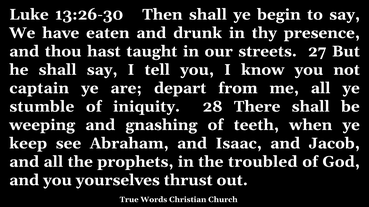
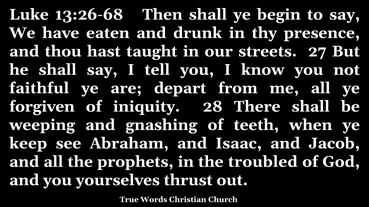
13:26-30: 13:26-30 -> 13:26-68
captain: captain -> faithful
stumble: stumble -> forgiven
